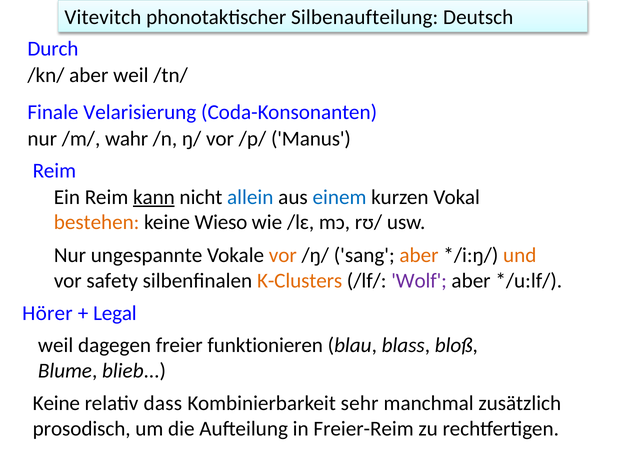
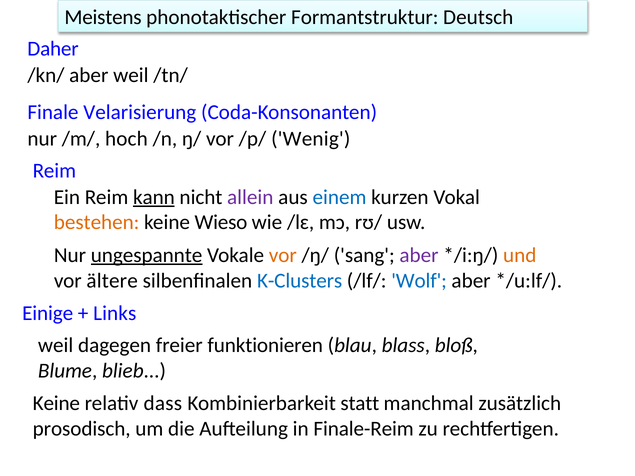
Vitevitch: Vitevitch -> Meistens
Silbenaufteilung: Silbenaufteilung -> Formantstruktur
Durch: Durch -> Daher
wahr: wahr -> hoch
Manus: Manus -> Wenig
allein colour: blue -> purple
ungespannte underline: none -> present
aber at (419, 255) colour: orange -> purple
safety: safety -> ältere
K-Clusters colour: orange -> blue
Wolf colour: purple -> blue
Hörer: Hörer -> Einige
Legal: Legal -> Links
sehr: sehr -> statt
Freier-Reim: Freier-Reim -> Finale-Reim
